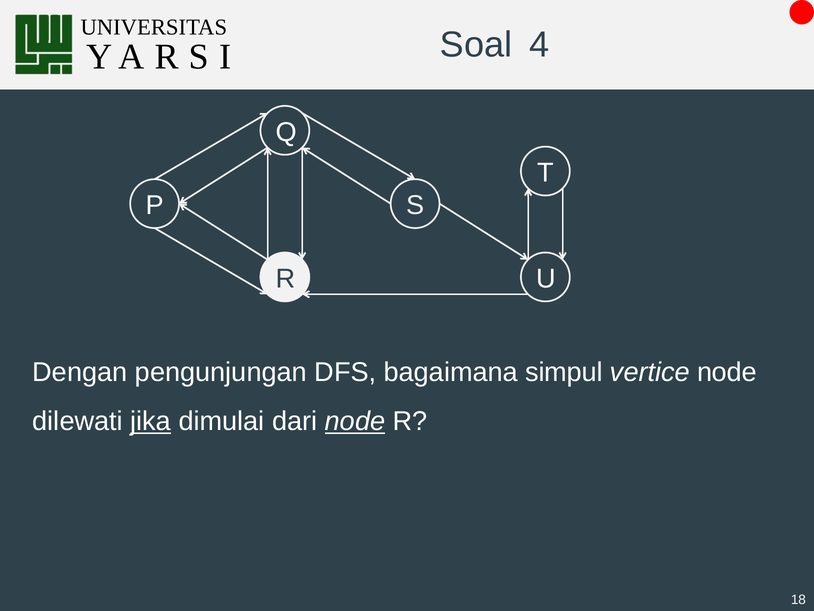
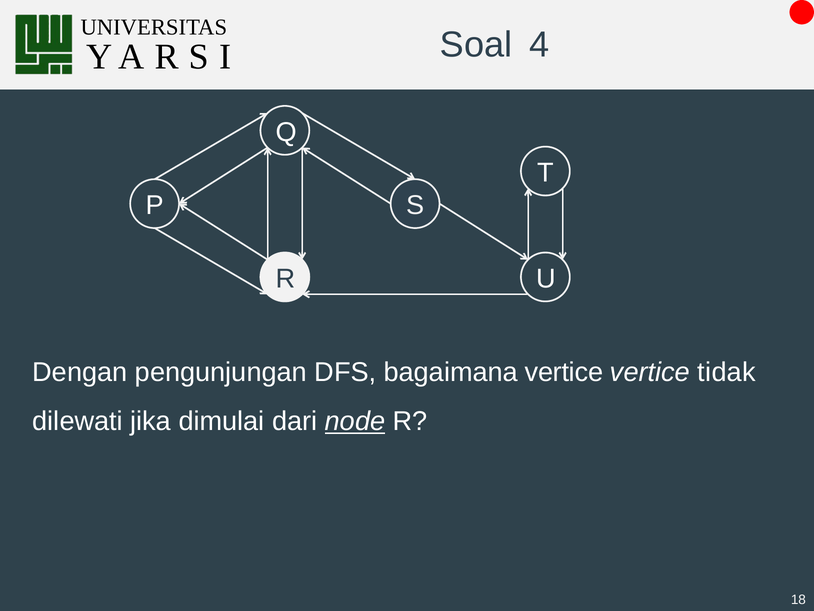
bagaimana simpul: simpul -> vertice
vertice node: node -> tidak
jika underline: present -> none
